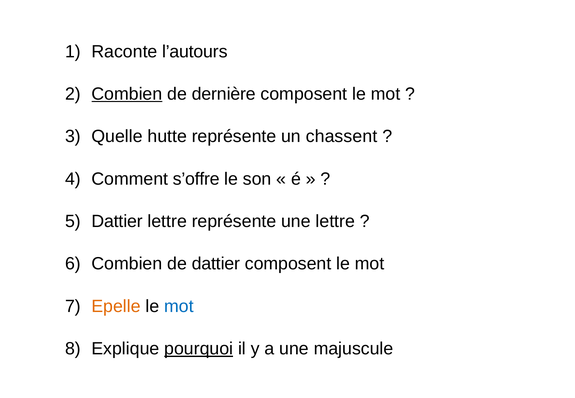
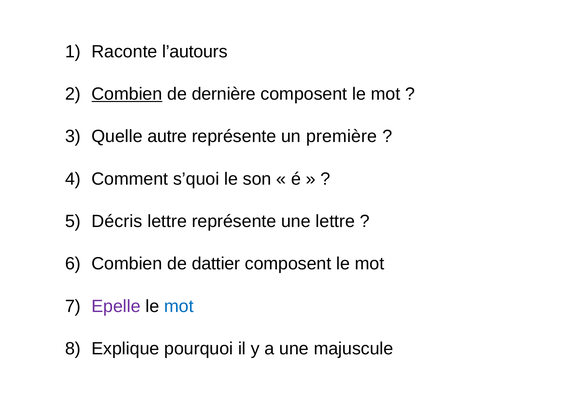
hutte: hutte -> autre
chassent: chassent -> première
s’offre: s’offre -> s’quoi
Dattier at (117, 221): Dattier -> Décris
Epelle colour: orange -> purple
pourquoi underline: present -> none
